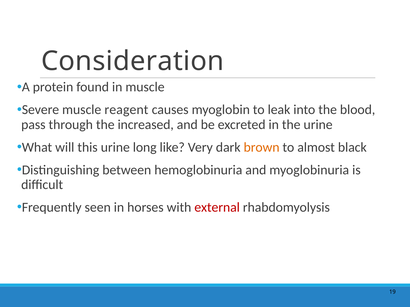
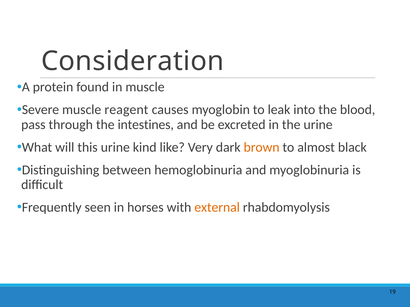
increased: increased -> intestines
long: long -> kind
external colour: red -> orange
